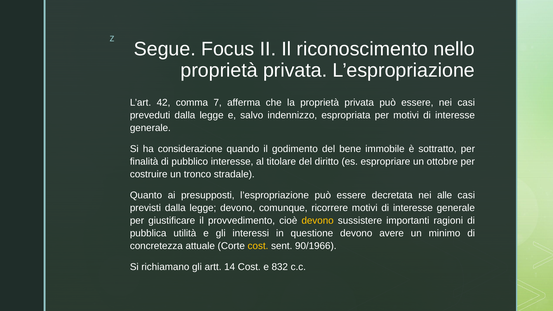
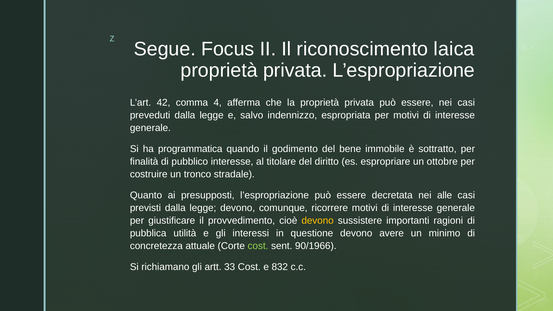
nello: nello -> laica
7: 7 -> 4
considerazione: considerazione -> programmatica
cost at (258, 246) colour: yellow -> light green
14: 14 -> 33
